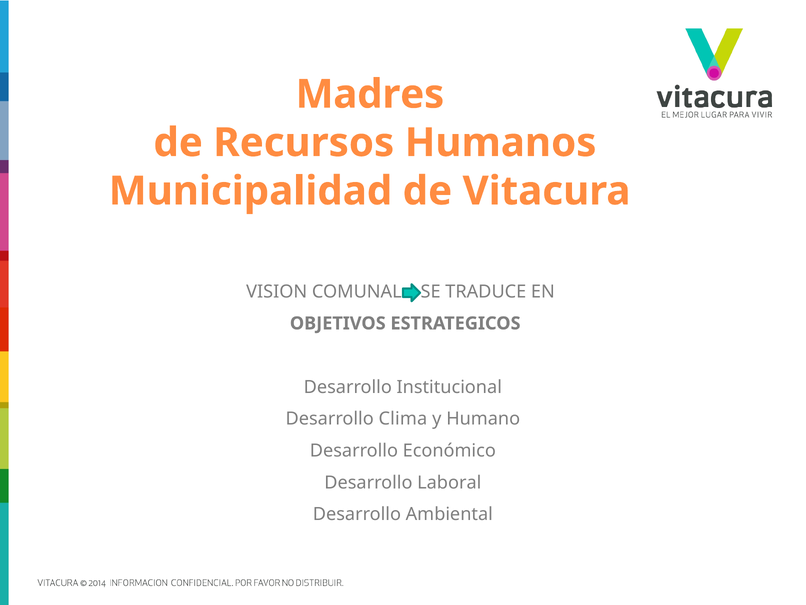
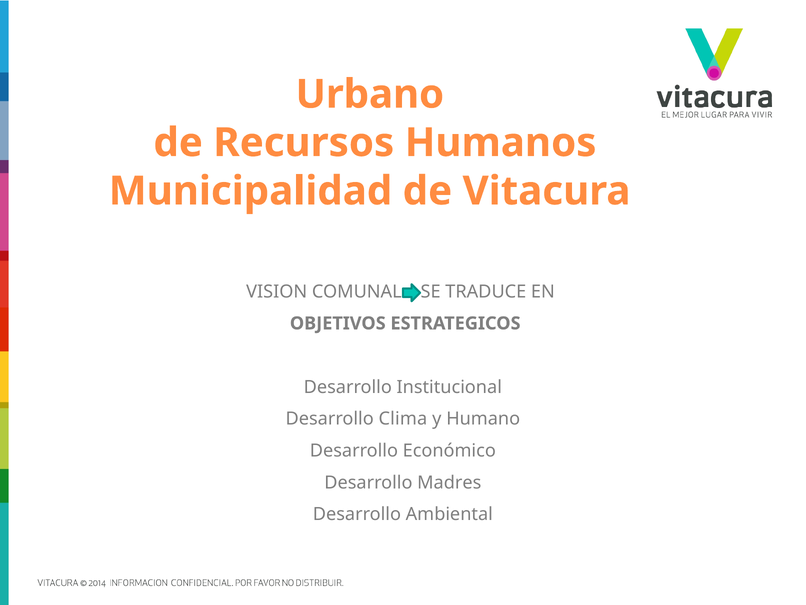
Madres: Madres -> Urbano
Laboral: Laboral -> Madres
